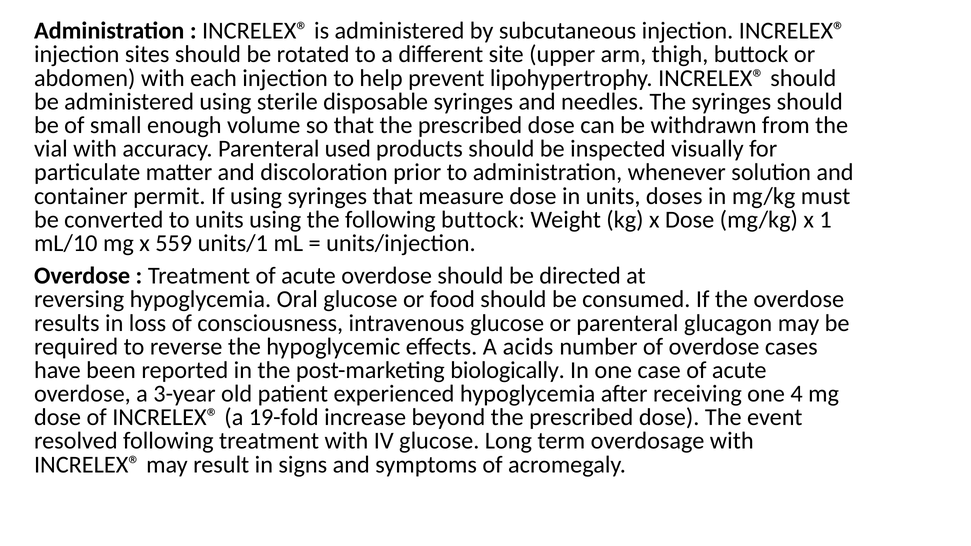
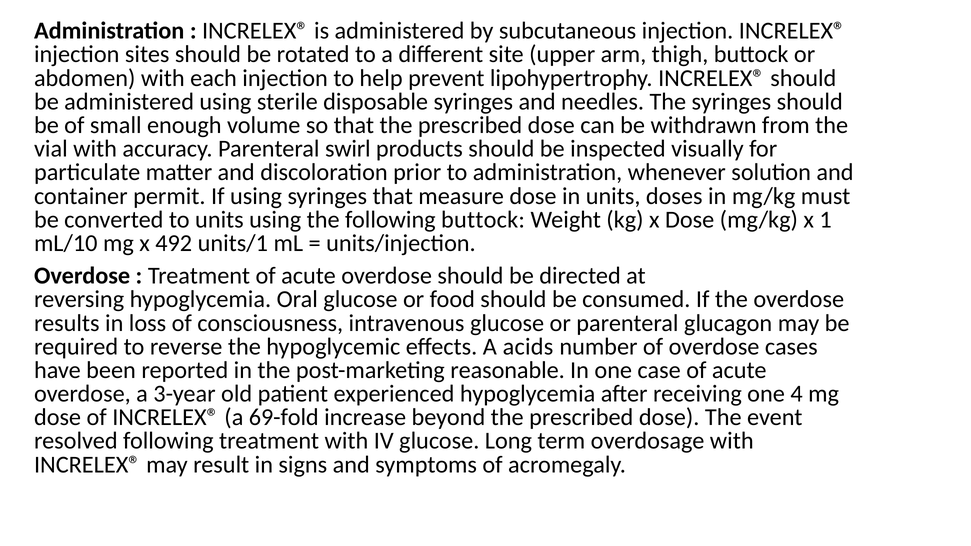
used: used -> swirl
559: 559 -> 492
biologically: biologically -> reasonable
19-fold: 19-fold -> 69-fold
